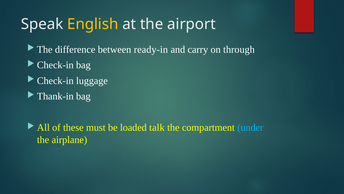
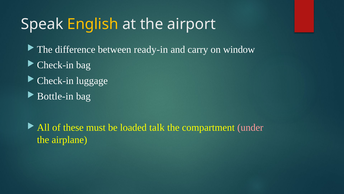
through: through -> window
Thank-in: Thank-in -> Bottle-in
under colour: light blue -> pink
